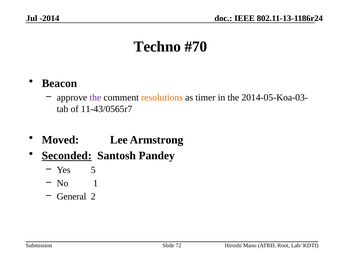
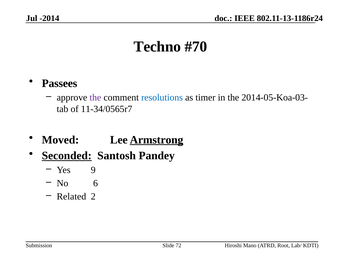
Beacon: Beacon -> Passees
resolutions colour: orange -> blue
11-43/0565r7: 11-43/0565r7 -> 11-34/0565r7
Armstrong underline: none -> present
5: 5 -> 9
1: 1 -> 6
General: General -> Related
